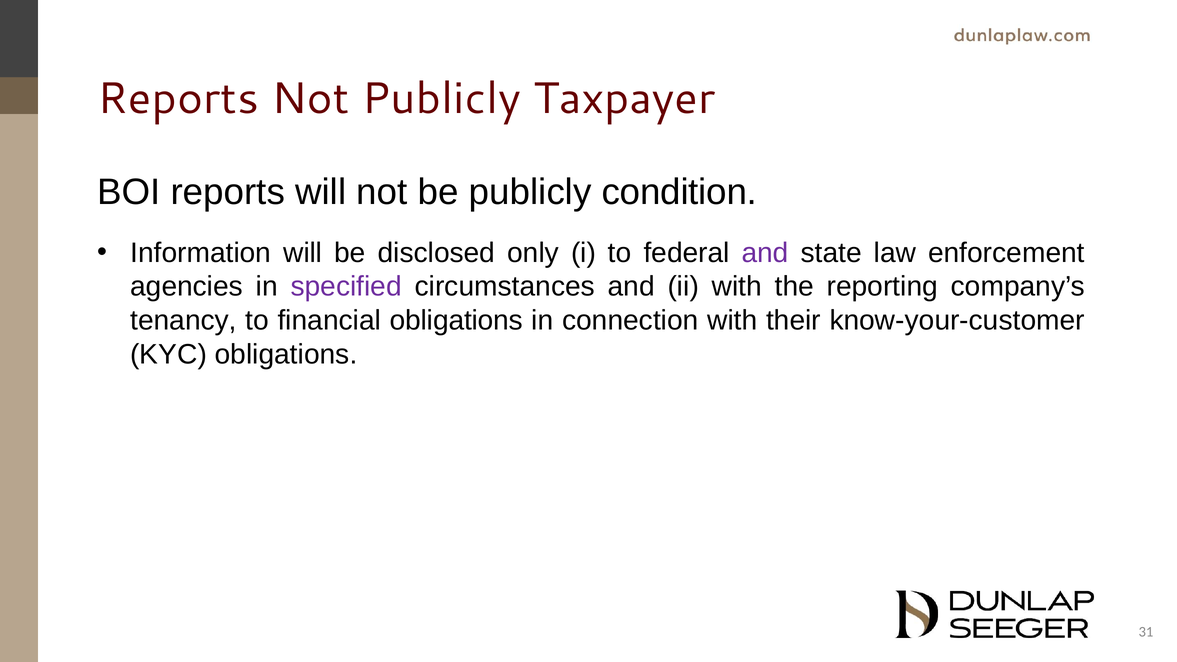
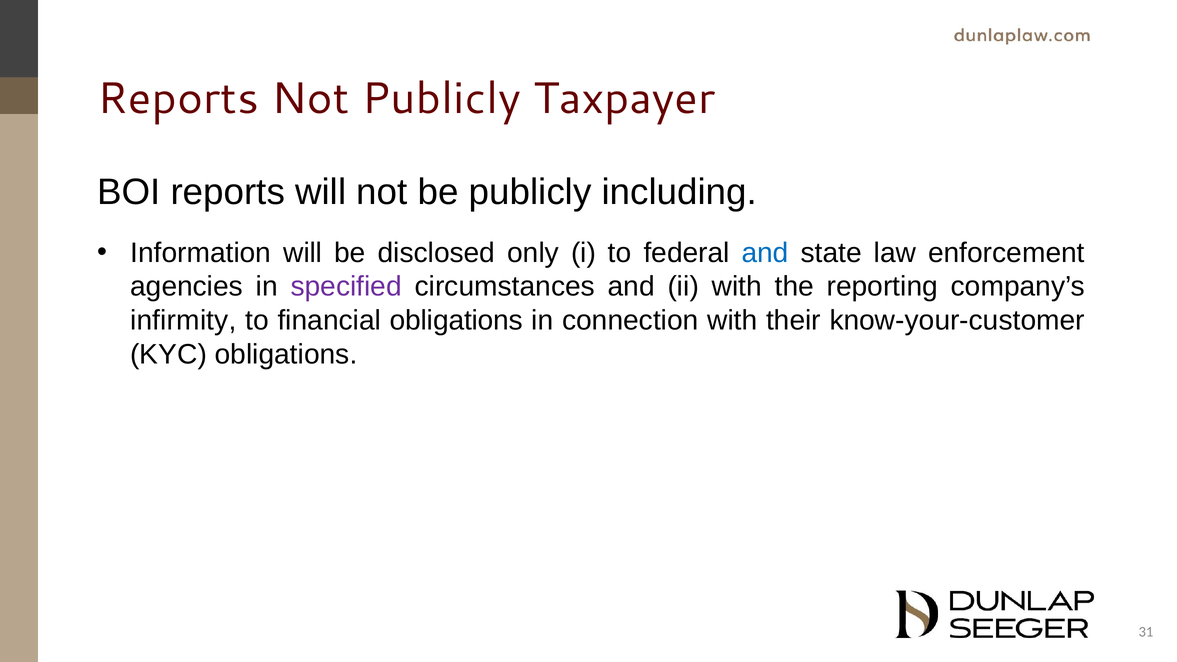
condition: condition -> including
and at (765, 253) colour: purple -> blue
tenancy: tenancy -> infirmity
